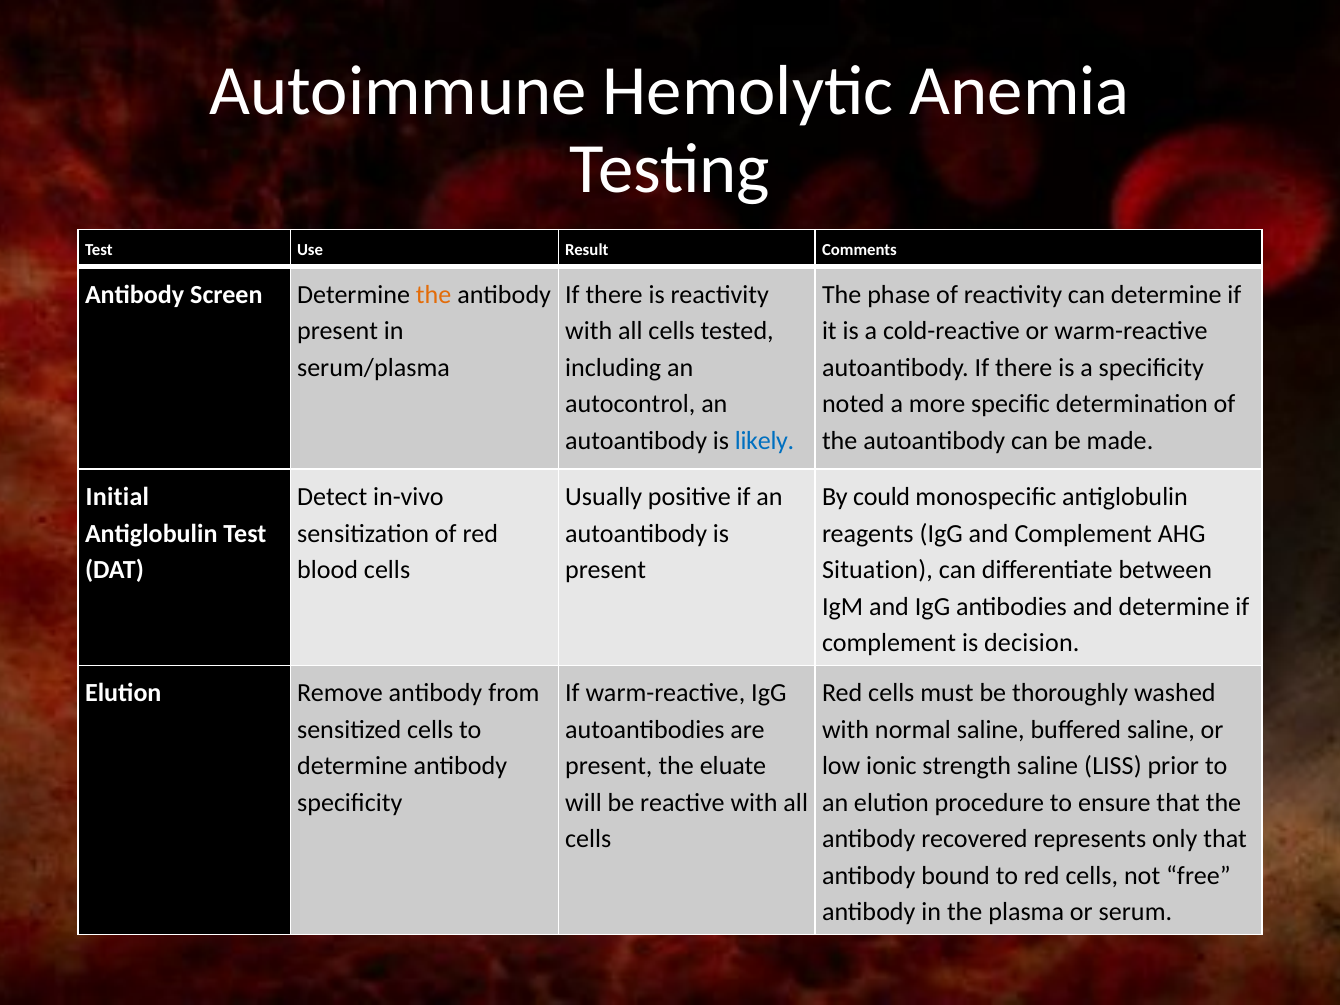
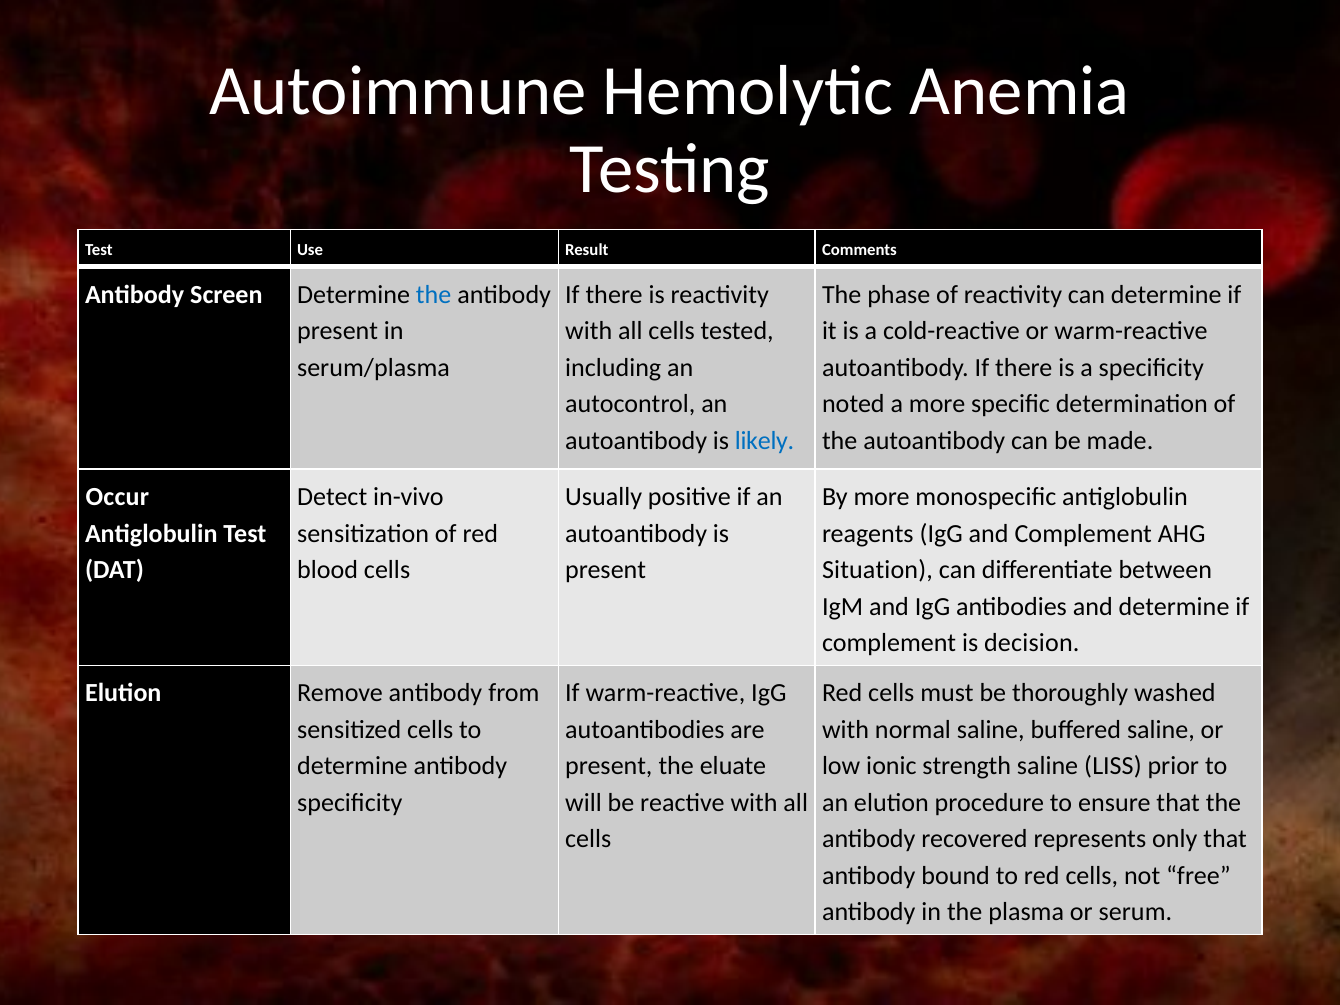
the at (434, 295) colour: orange -> blue
Initial: Initial -> Occur
By could: could -> more
